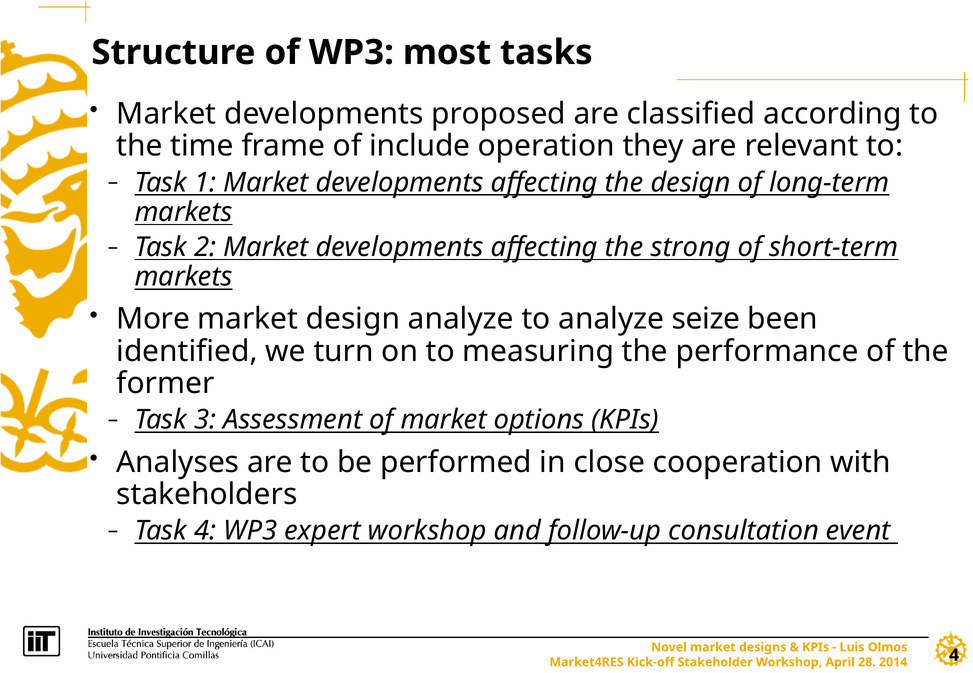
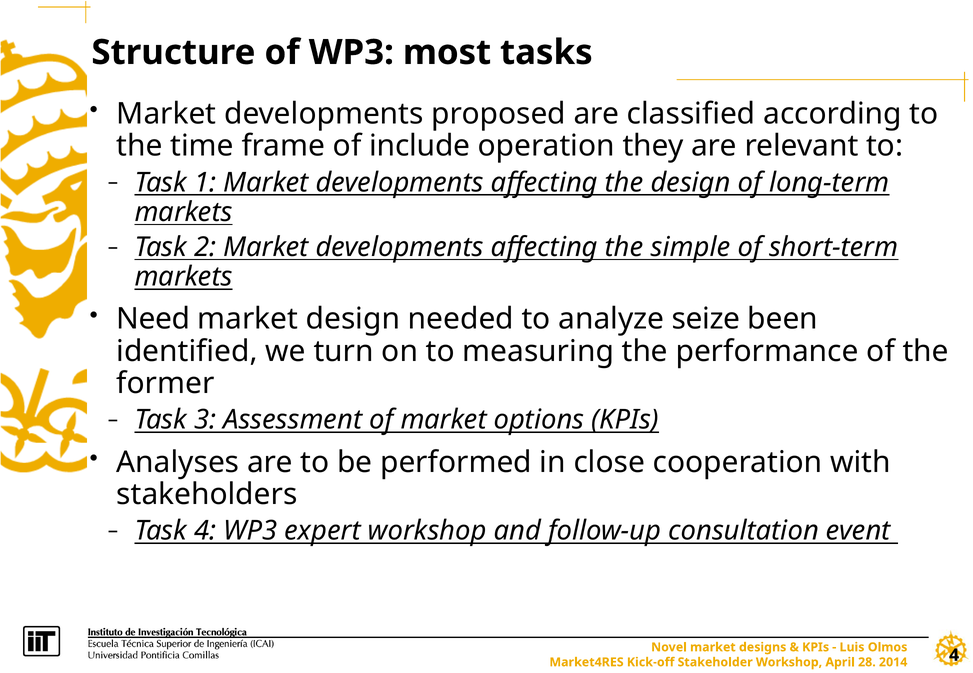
strong: strong -> simple
More: More -> Need
design analyze: analyze -> needed
